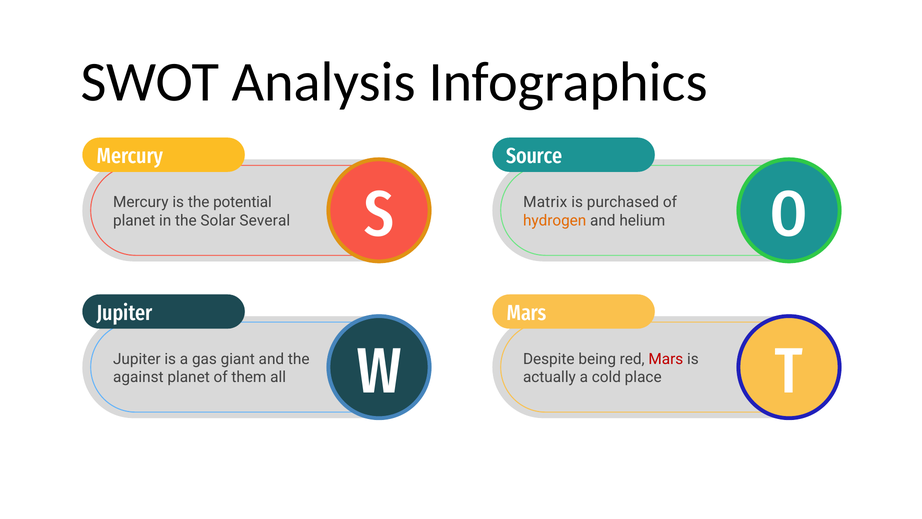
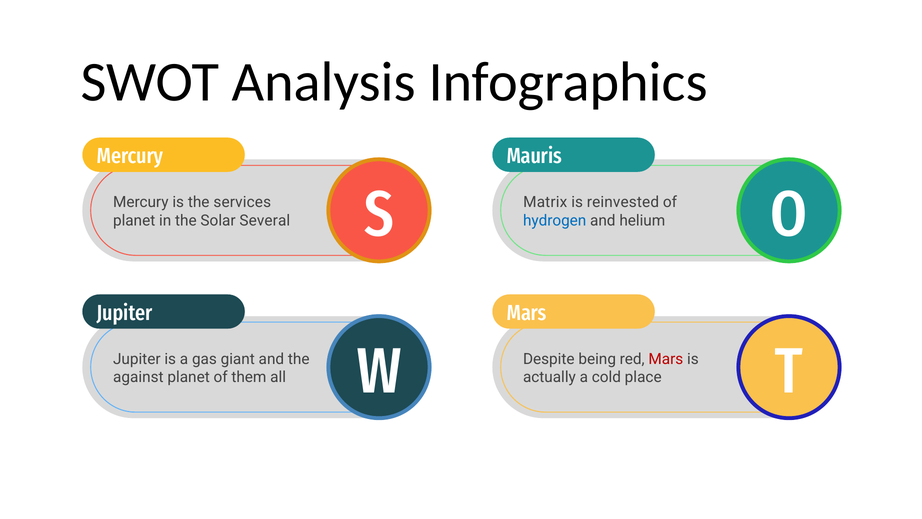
Source: Source -> Mauris
potential: potential -> services
purchased: purchased -> reinvested
hydrogen colour: orange -> blue
